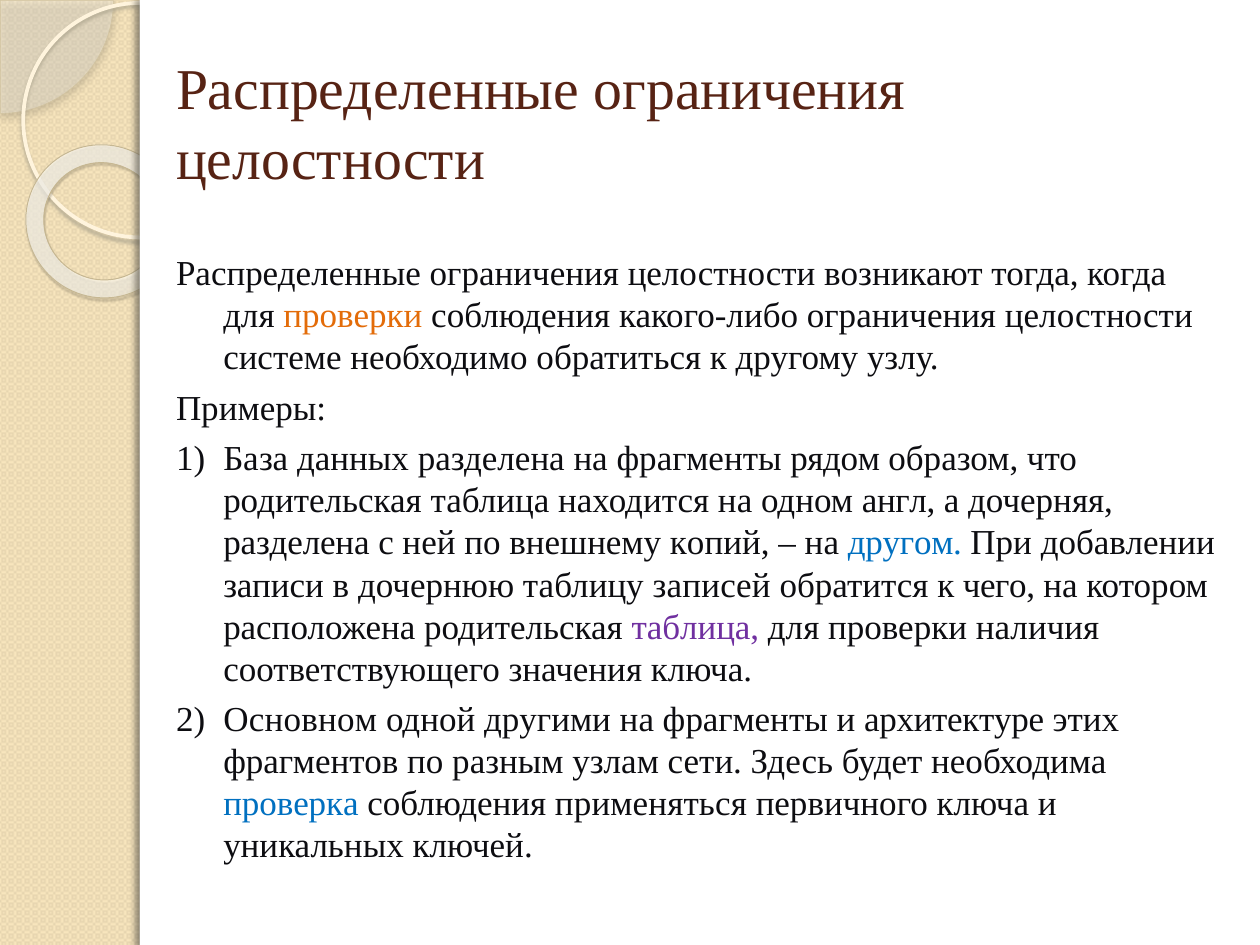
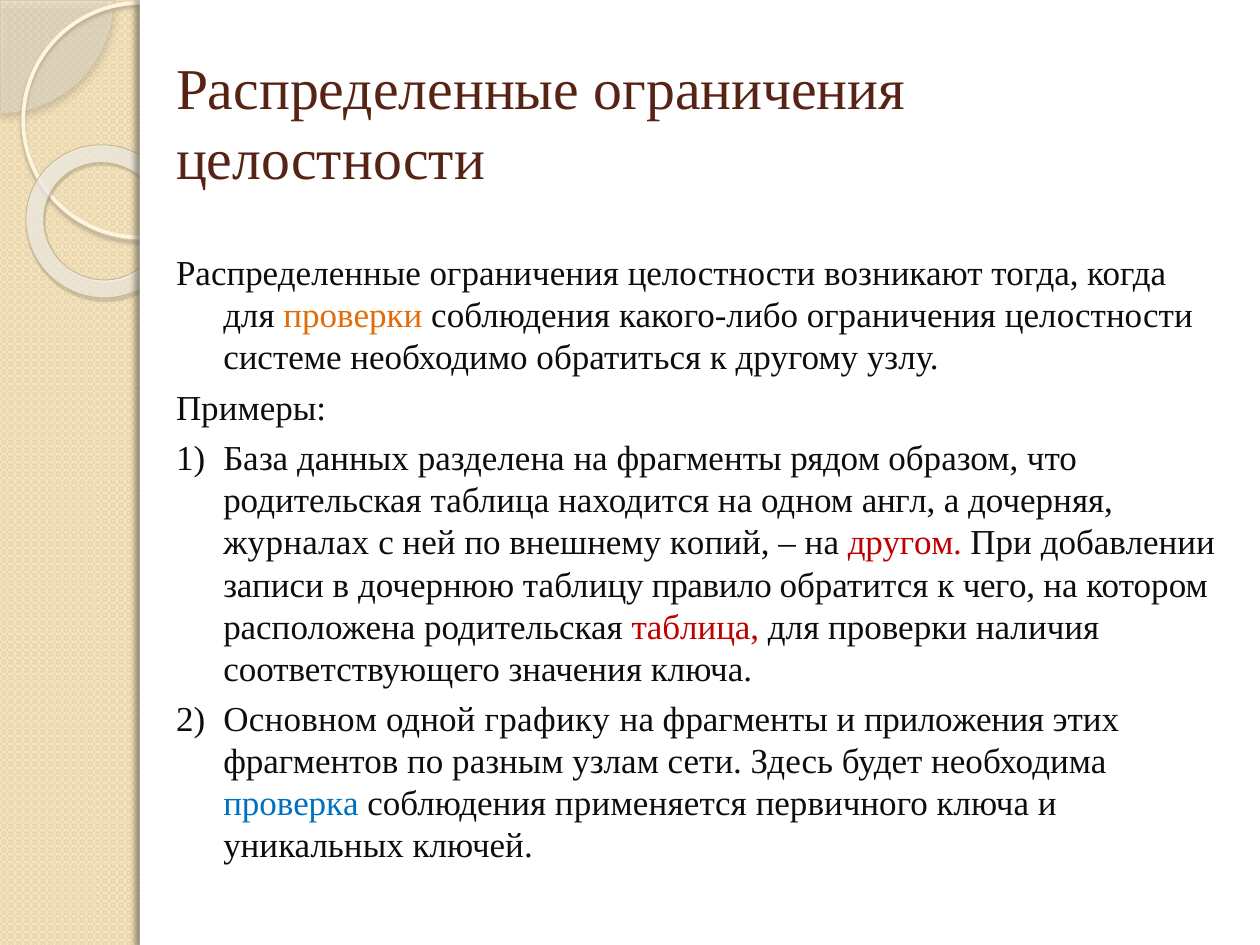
разделена at (296, 543): разделена -> журналах
другом colour: blue -> red
записей: записей -> правило
таблица at (695, 627) colour: purple -> red
другими: другими -> графику
архитектуре: архитектуре -> приложения
применяться: применяться -> применяется
